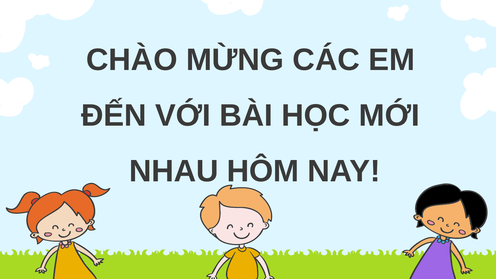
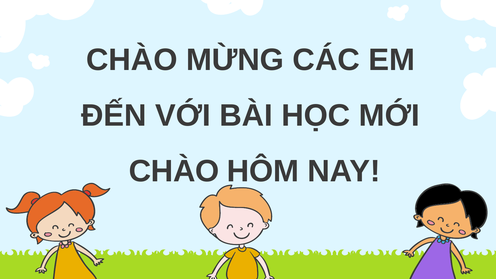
NHAU at (174, 171): NHAU -> CHÀO
